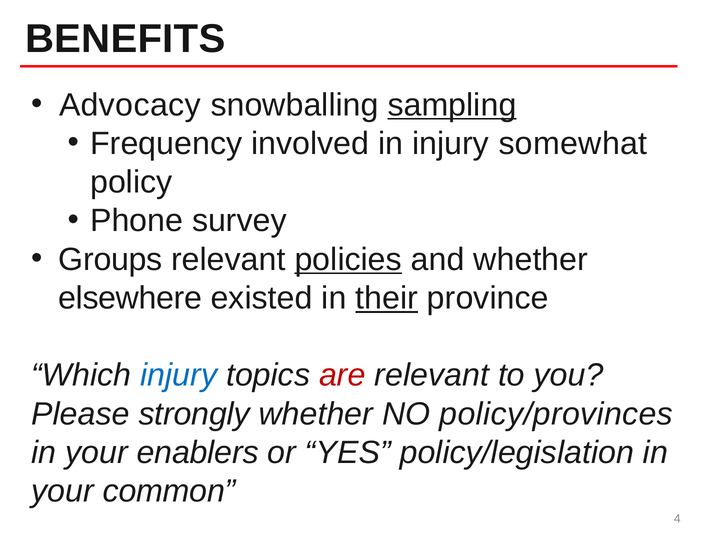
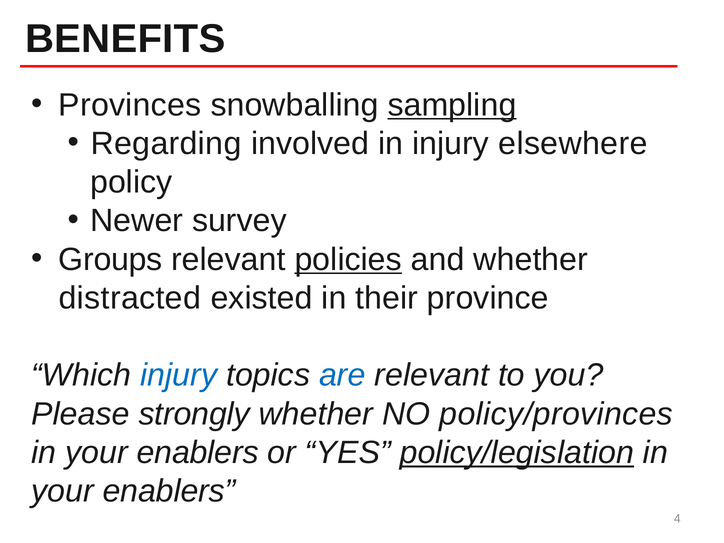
Advocacy: Advocacy -> Provinces
Frequency: Frequency -> Regarding
somewhat: somewhat -> elsewhere
Phone: Phone -> Newer
elsewhere: elsewhere -> distracted
their underline: present -> none
are colour: red -> blue
policy/legislation underline: none -> present
common at (169, 491): common -> enablers
